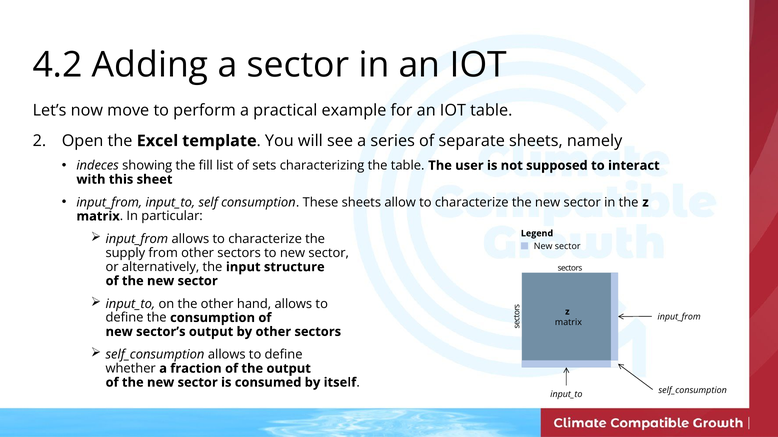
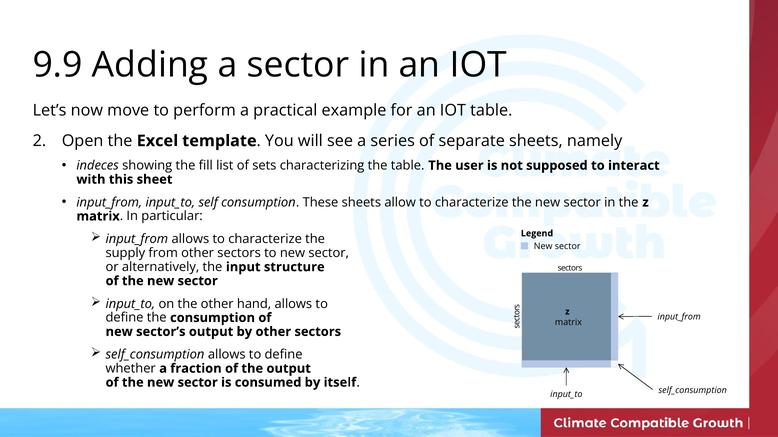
4.2: 4.2 -> 9.9
